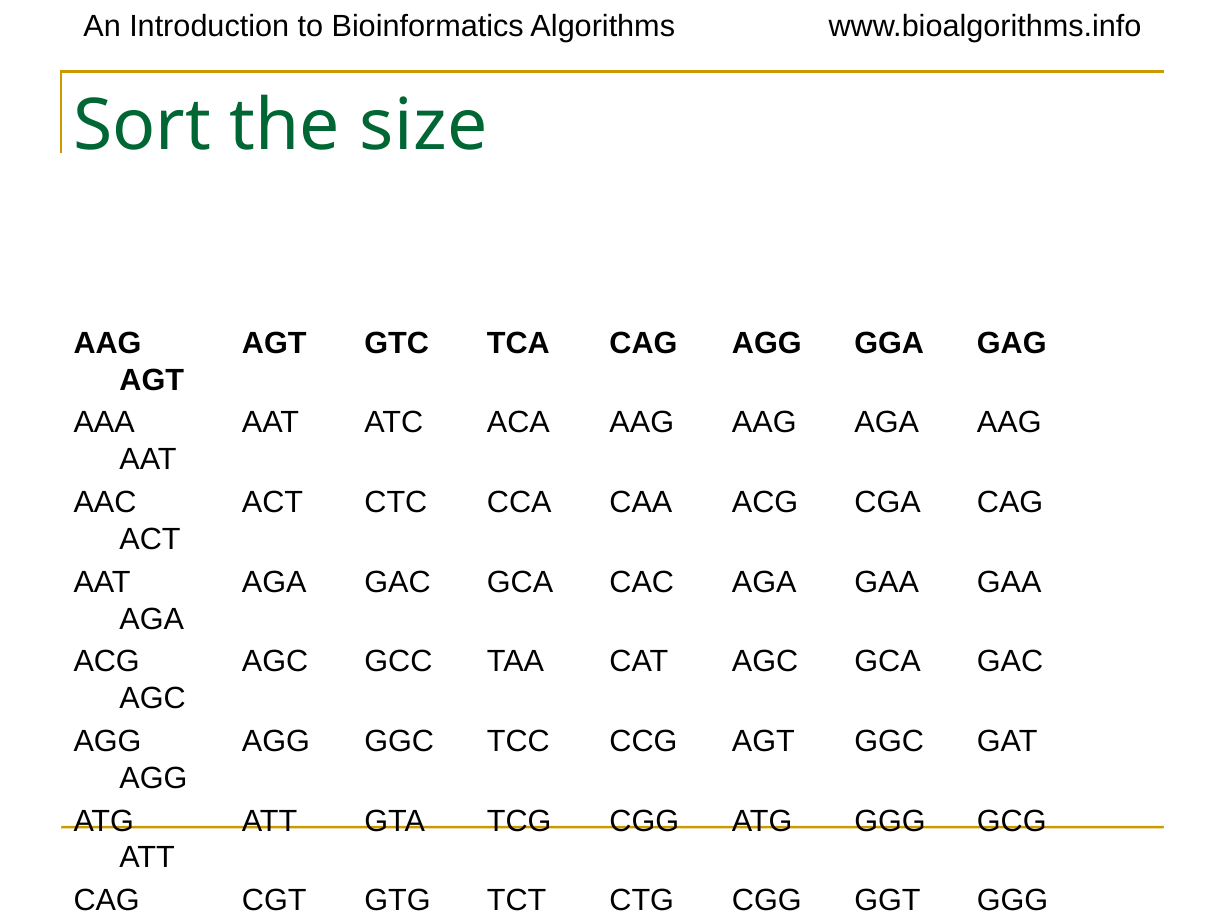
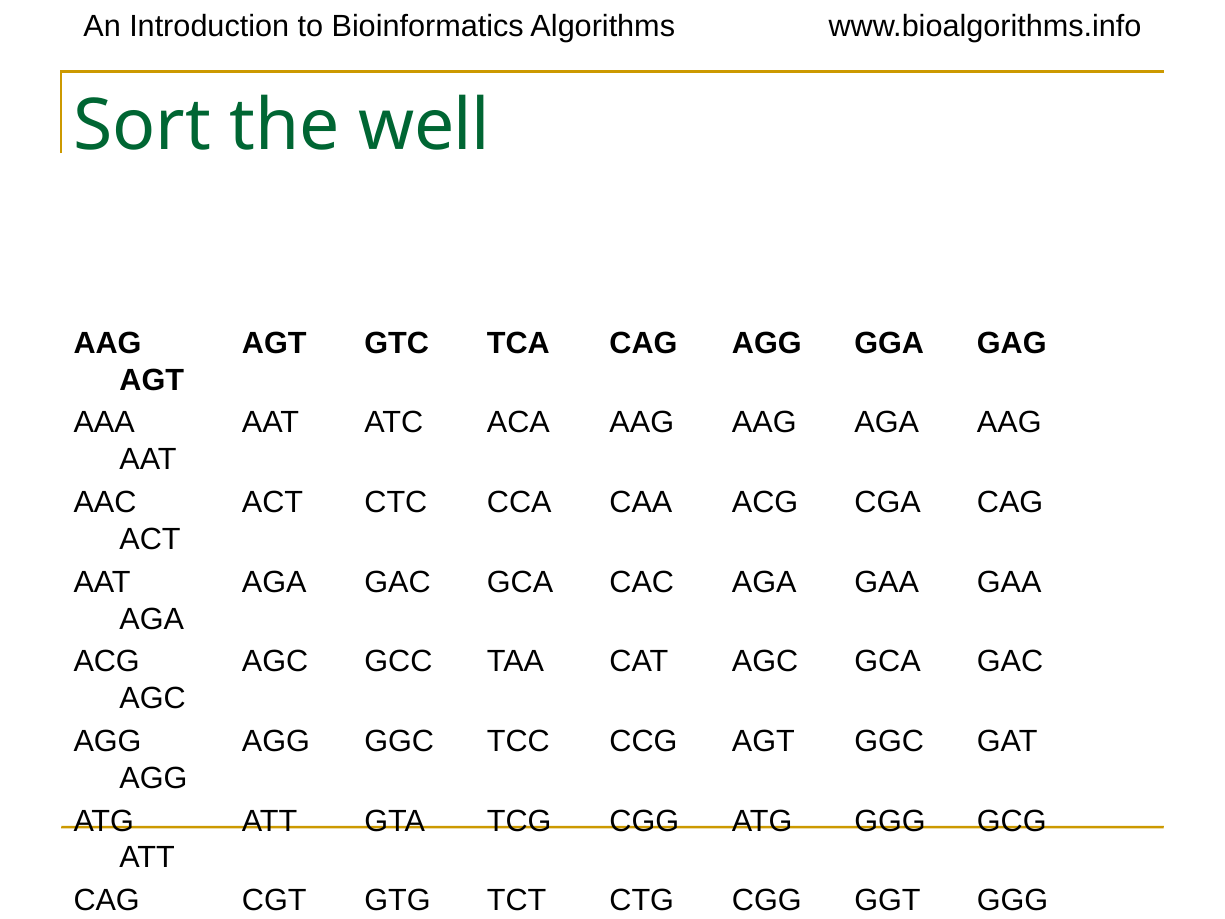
size: size -> well
